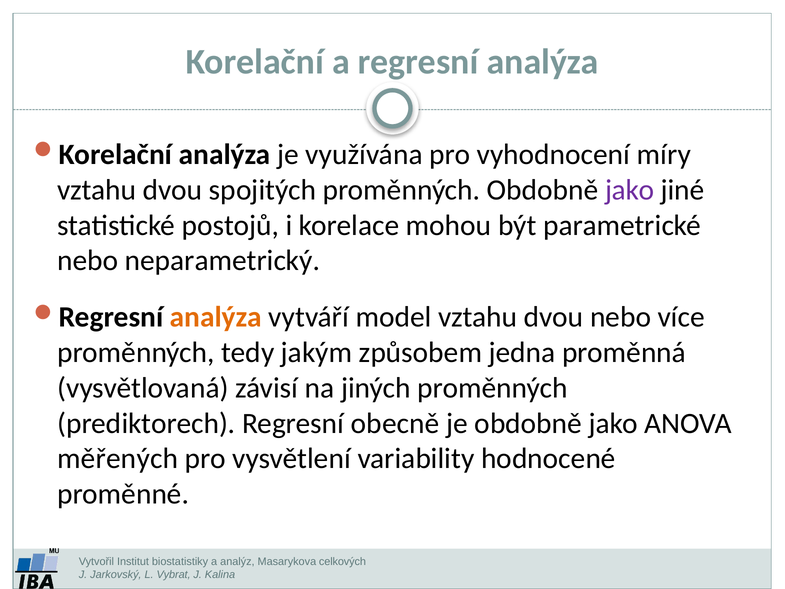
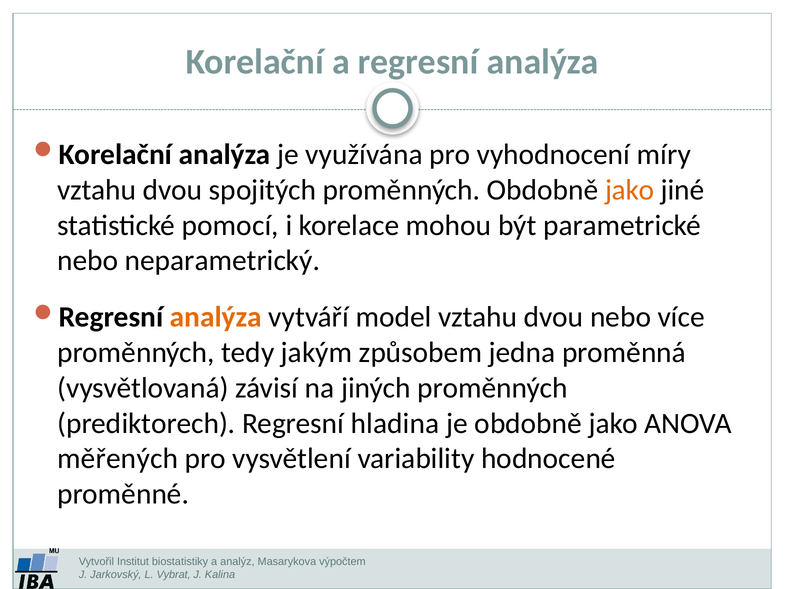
jako at (630, 190) colour: purple -> orange
postojů: postojů -> pomocí
obecně: obecně -> hladina
celkových: celkových -> výpočtem
